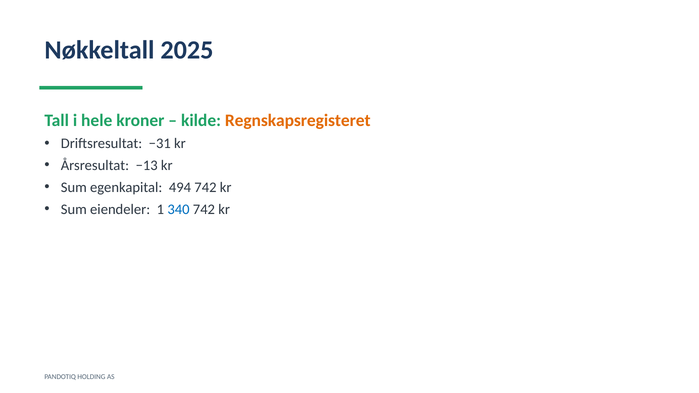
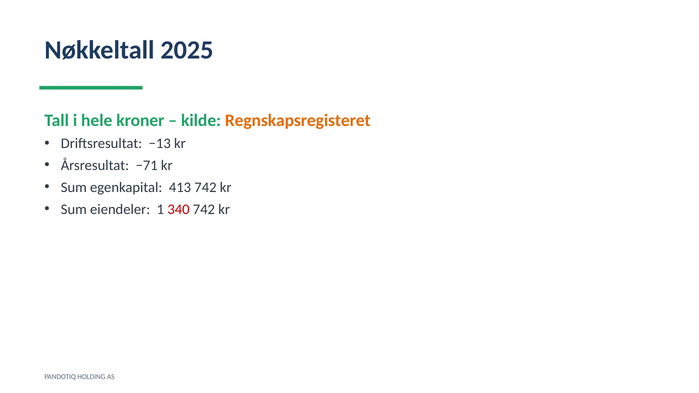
−31: −31 -> −13
−13: −13 -> −71
494: 494 -> 413
340 colour: blue -> red
